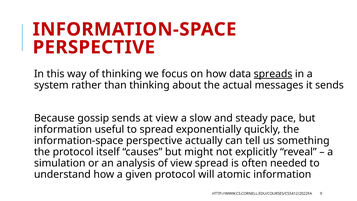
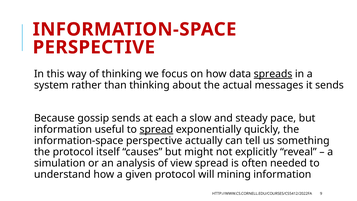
at view: view -> each
spread at (156, 129) underline: none -> present
atomic: atomic -> mining
